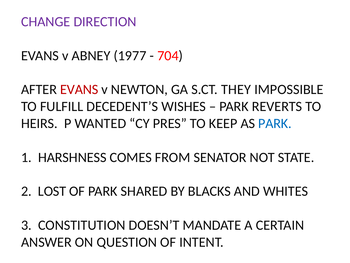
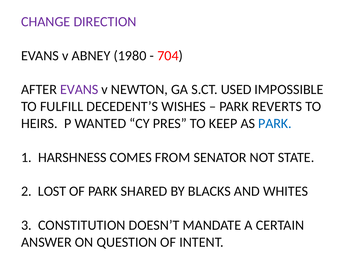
1977: 1977 -> 1980
EVANS at (79, 89) colour: red -> purple
THEY: THEY -> USED
